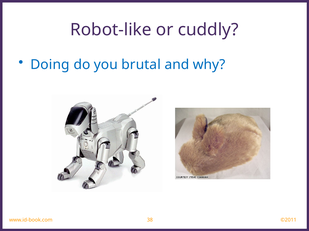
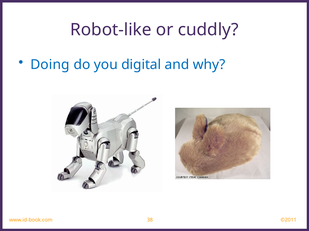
brutal: brutal -> digital
